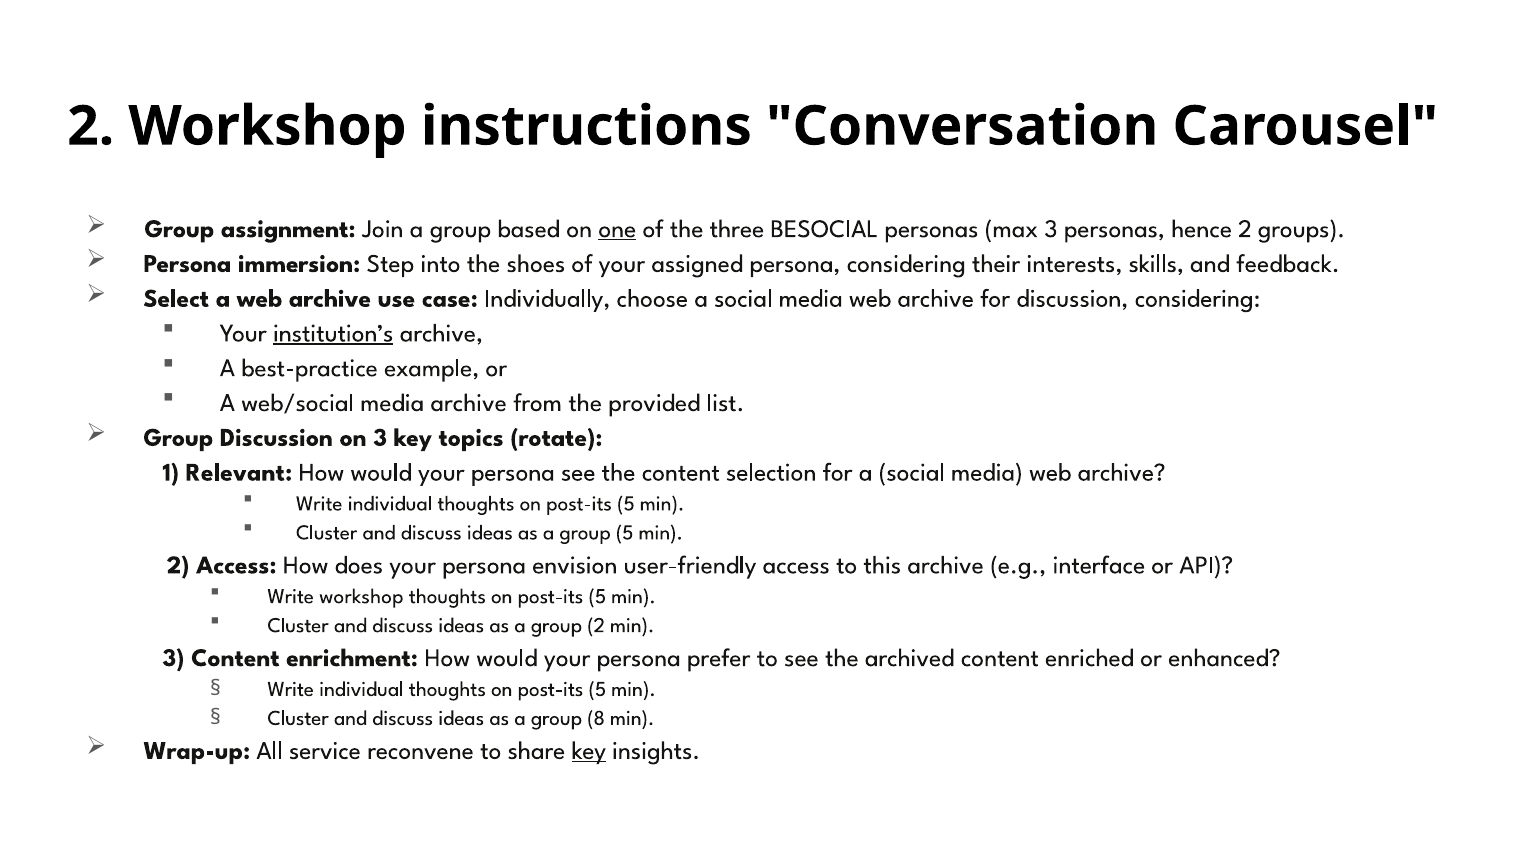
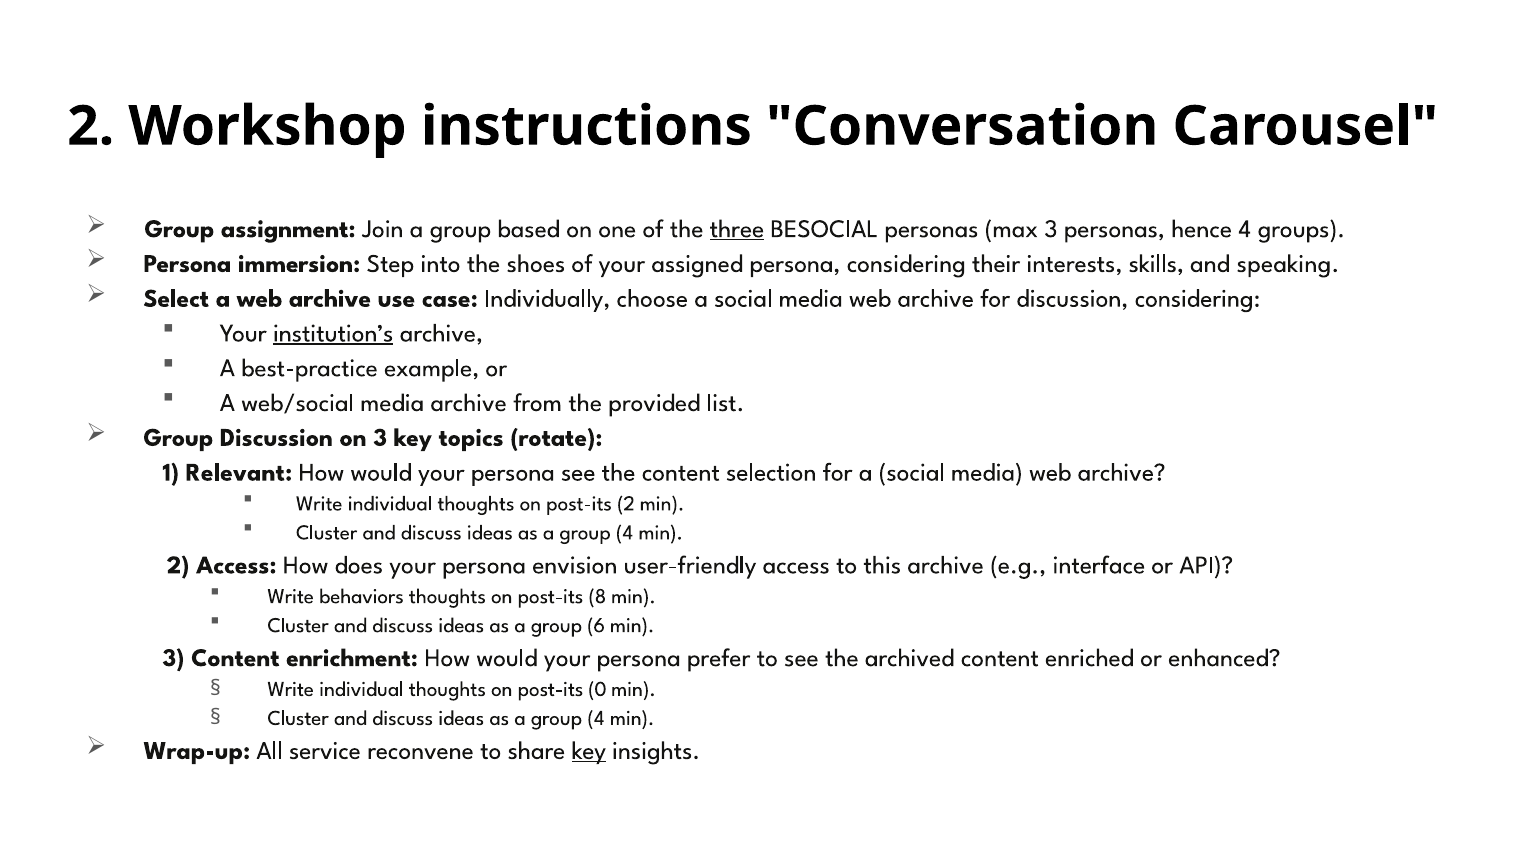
one underline: present -> none
three underline: none -> present
hence 2: 2 -> 4
feedback: feedback -> speaking
5 at (626, 503): 5 -> 2
5 at (625, 532): 5 -> 4
Write workshop: workshop -> behaviors
5 at (597, 596): 5 -> 8
group 2: 2 -> 6
5 at (597, 689): 5 -> 0
8 at (596, 718): 8 -> 4
